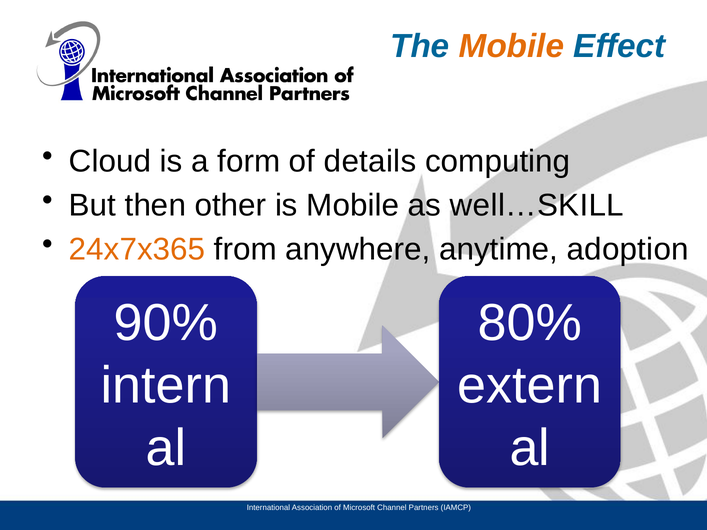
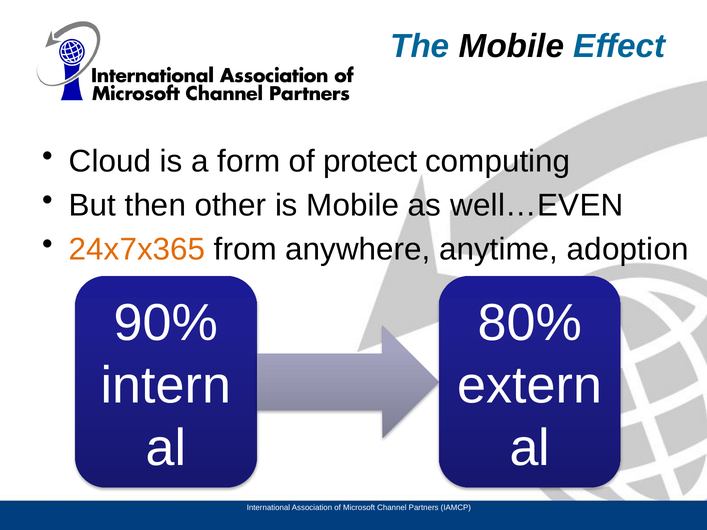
Mobile at (512, 46) colour: orange -> black
details: details -> protect
well…SKILL: well…SKILL -> well…EVEN
